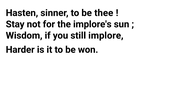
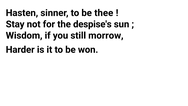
implore's: implore's -> despise's
implore: implore -> morrow
